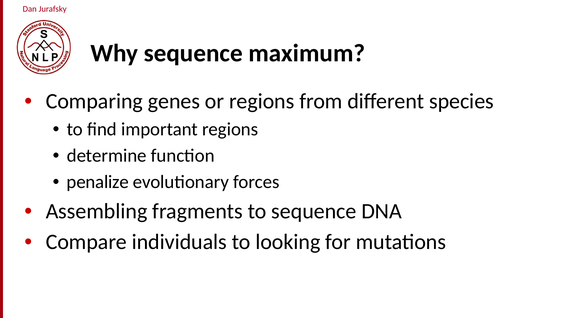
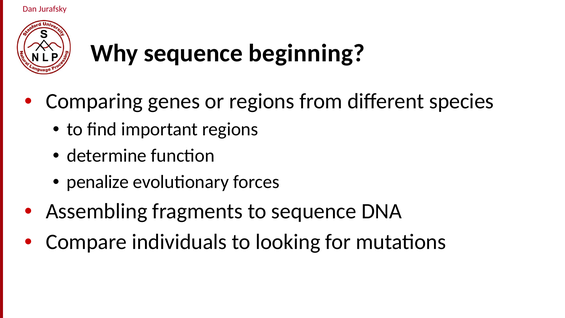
maximum: maximum -> beginning
